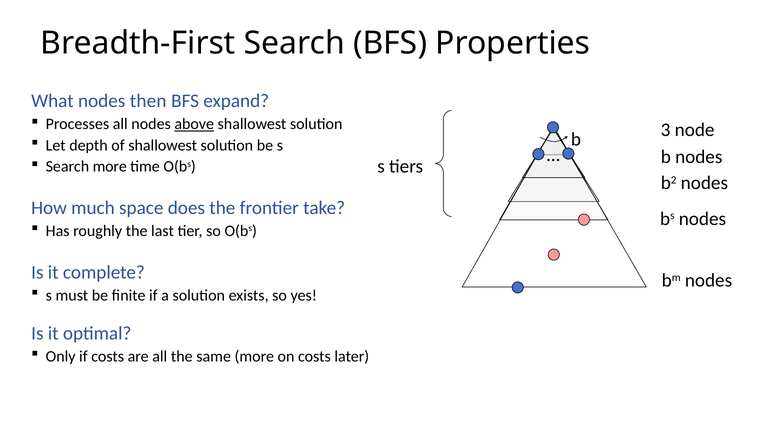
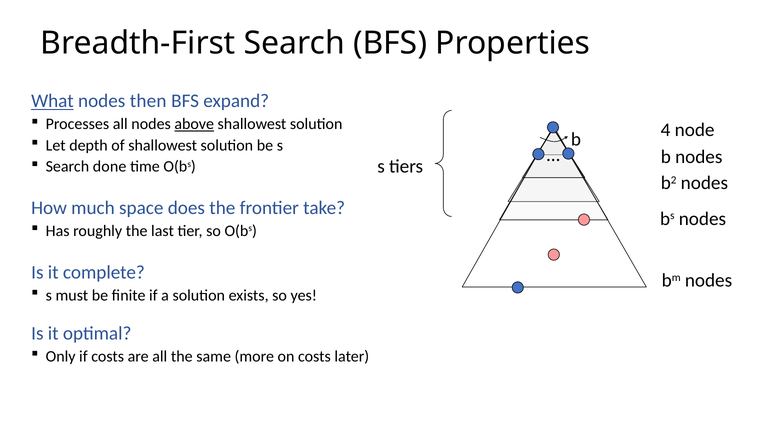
What underline: none -> present
3: 3 -> 4
Search more: more -> done
